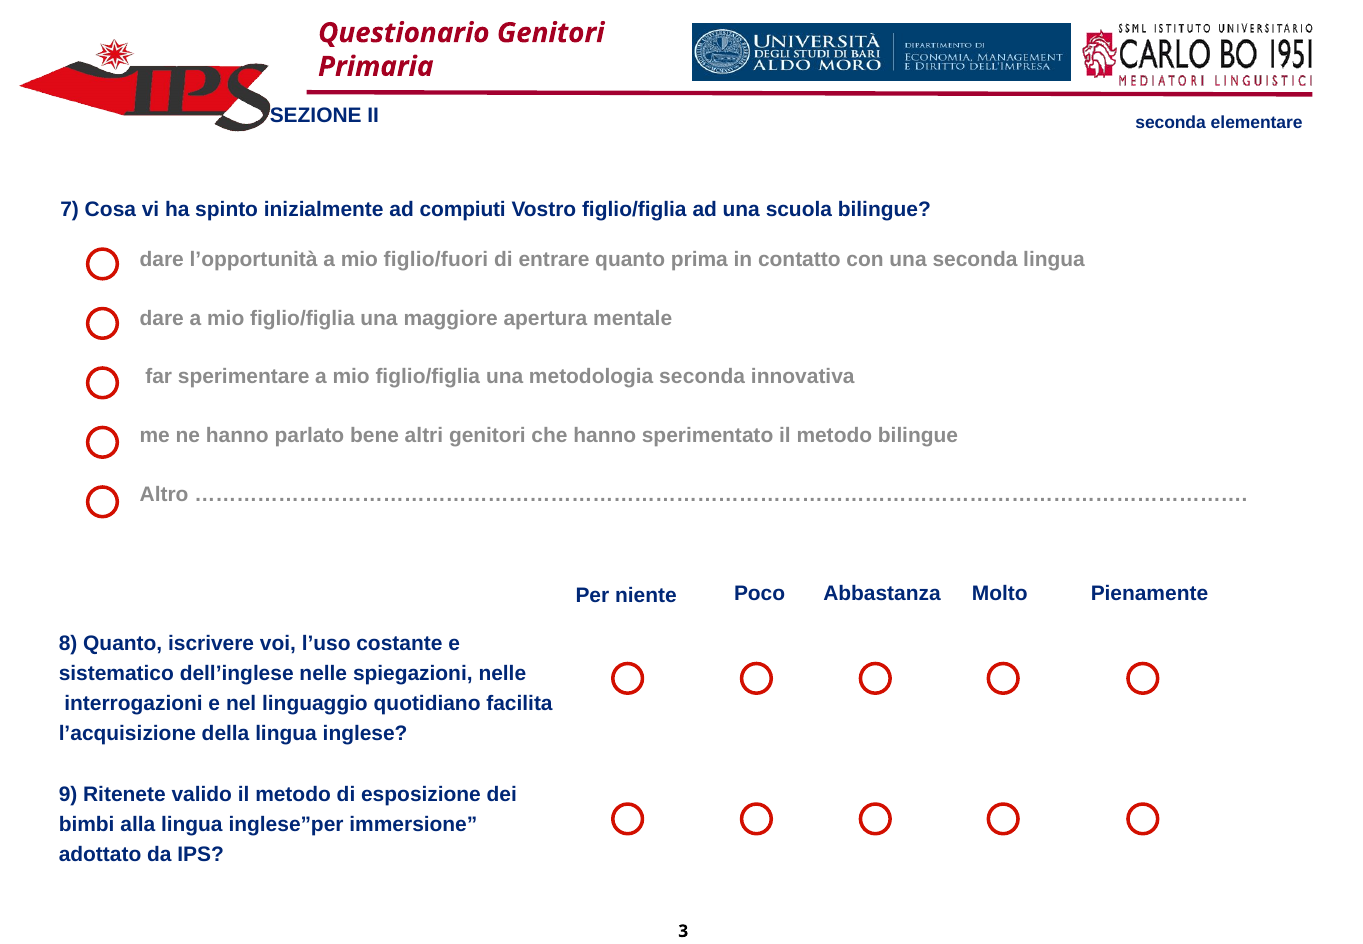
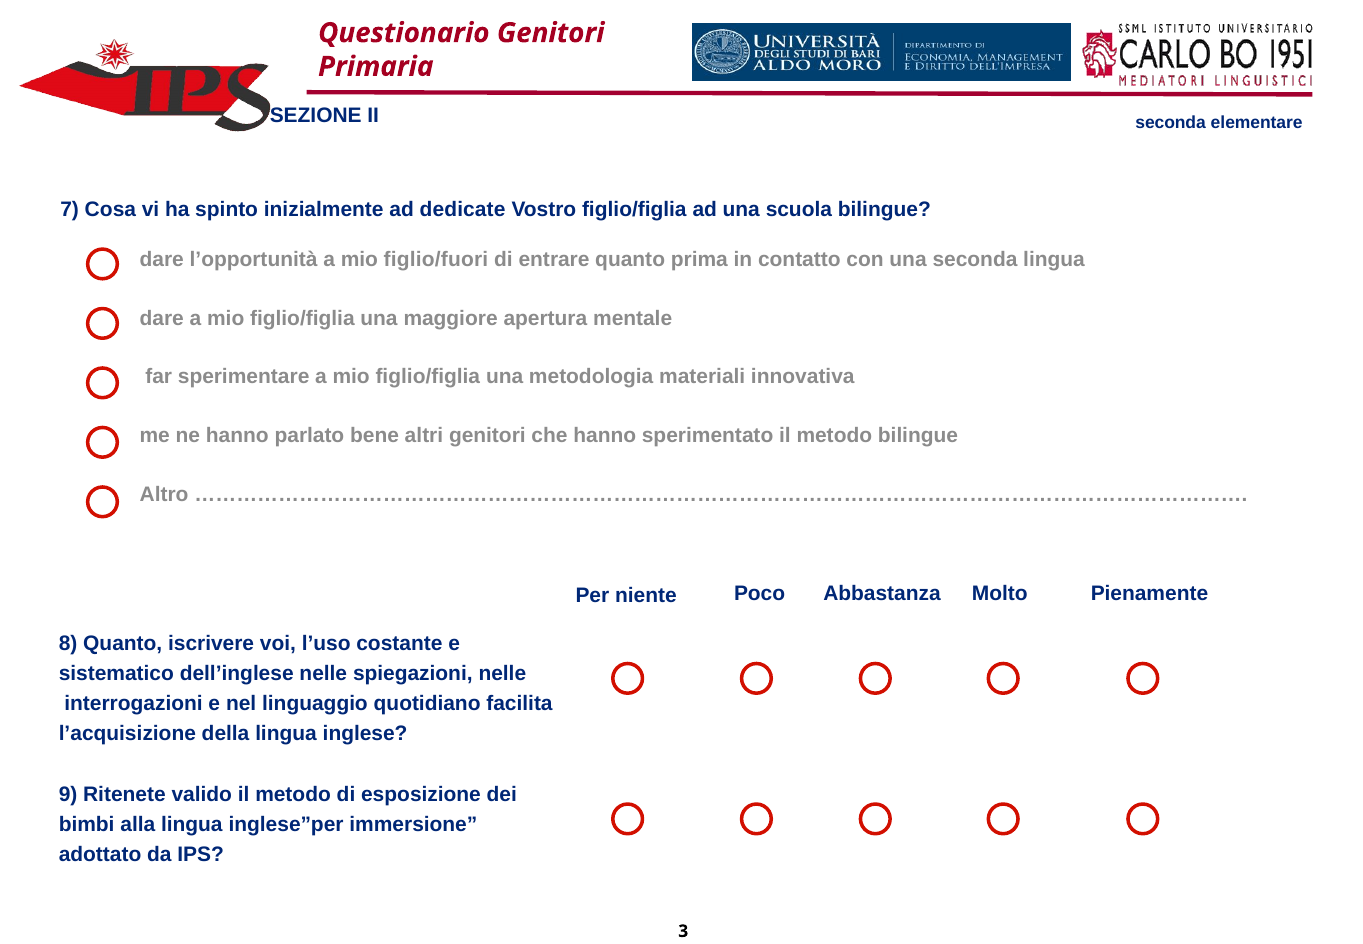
compiuti: compiuti -> dedicate
metodologia seconda: seconda -> materiali
